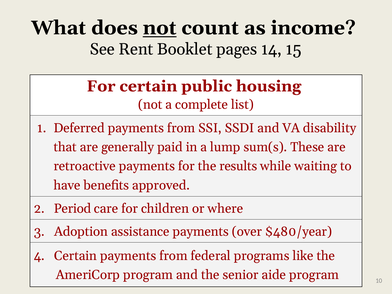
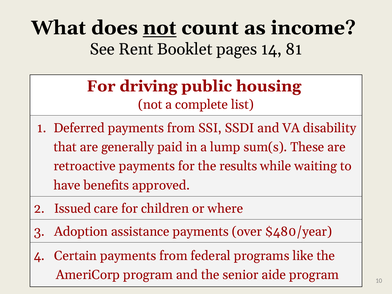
15: 15 -> 81
For certain: certain -> driving
Period: Period -> Issued
